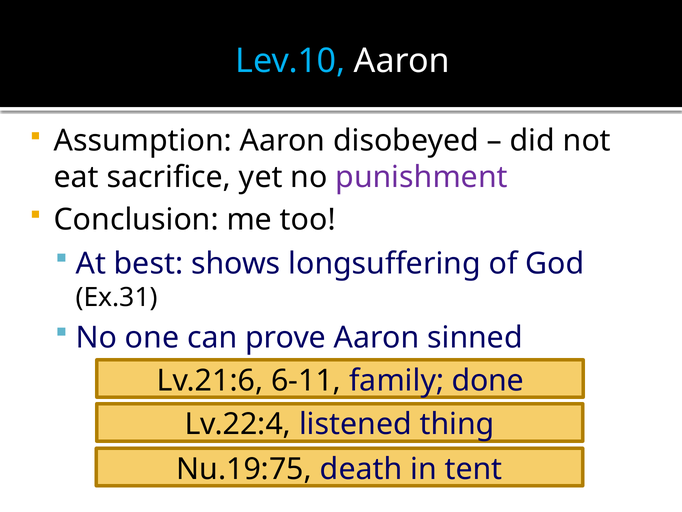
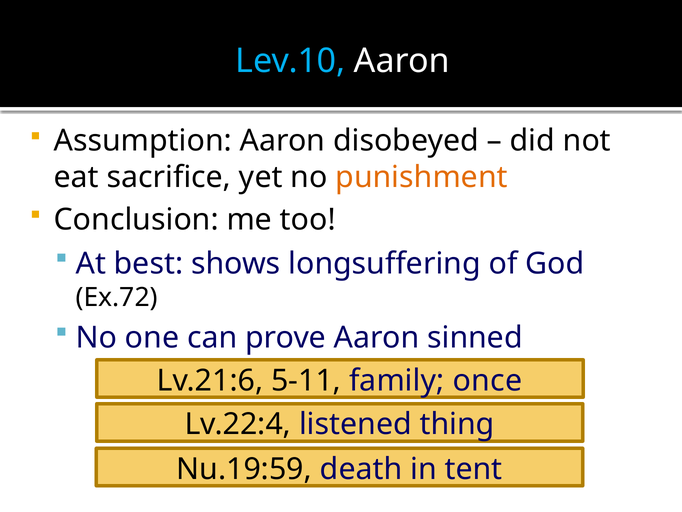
punishment colour: purple -> orange
Ex.31: Ex.31 -> Ex.72
6-11: 6-11 -> 5-11
done: done -> once
Nu.19:75: Nu.19:75 -> Nu.19:59
